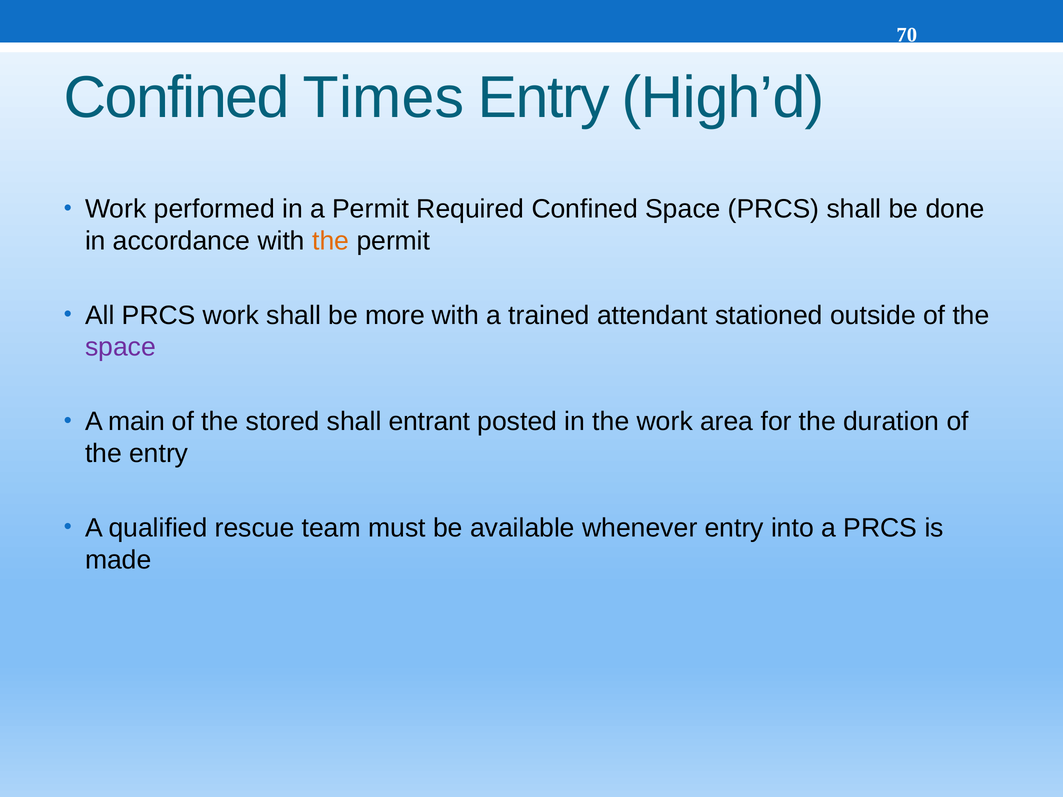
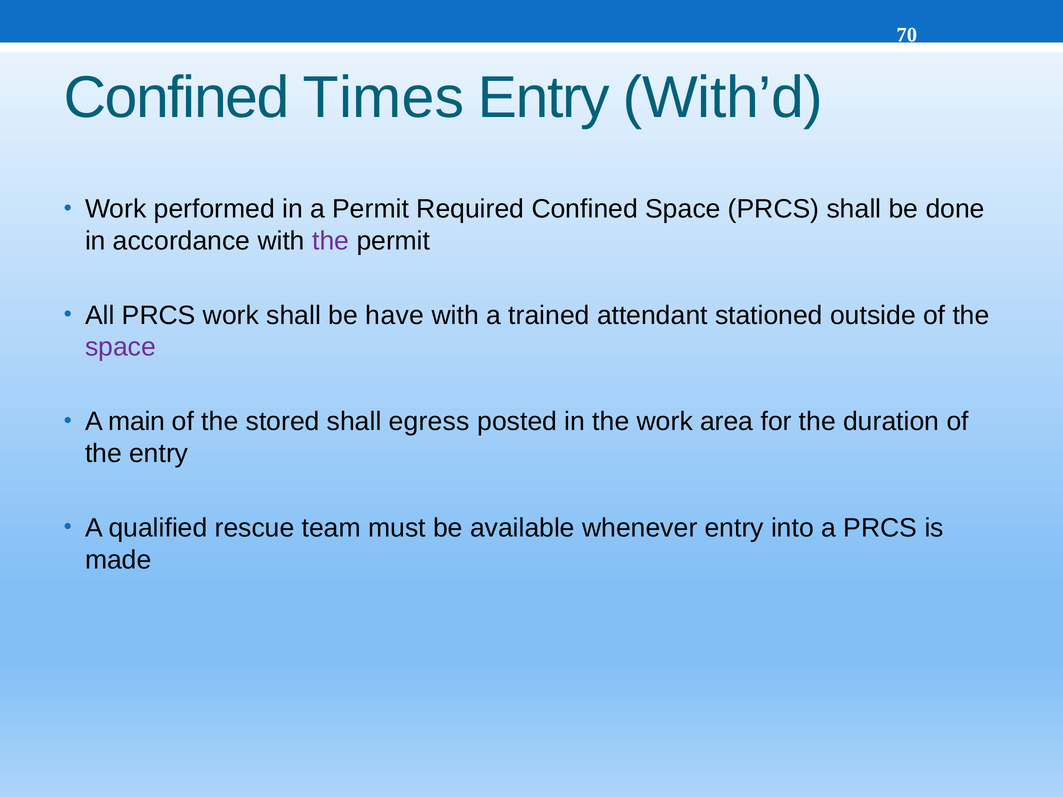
High’d: High’d -> With’d
the at (331, 241) colour: orange -> purple
more: more -> have
entrant: entrant -> egress
